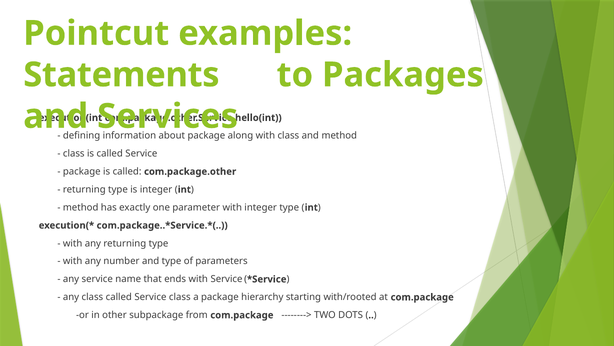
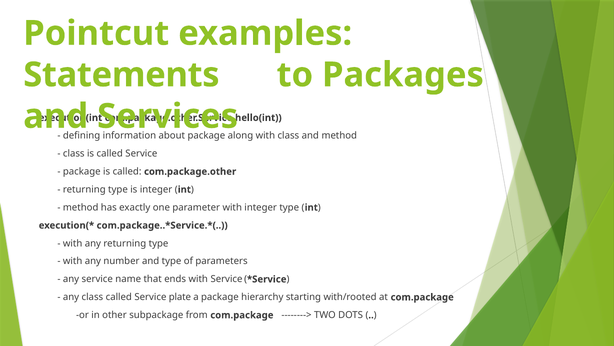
Service class: class -> plate
